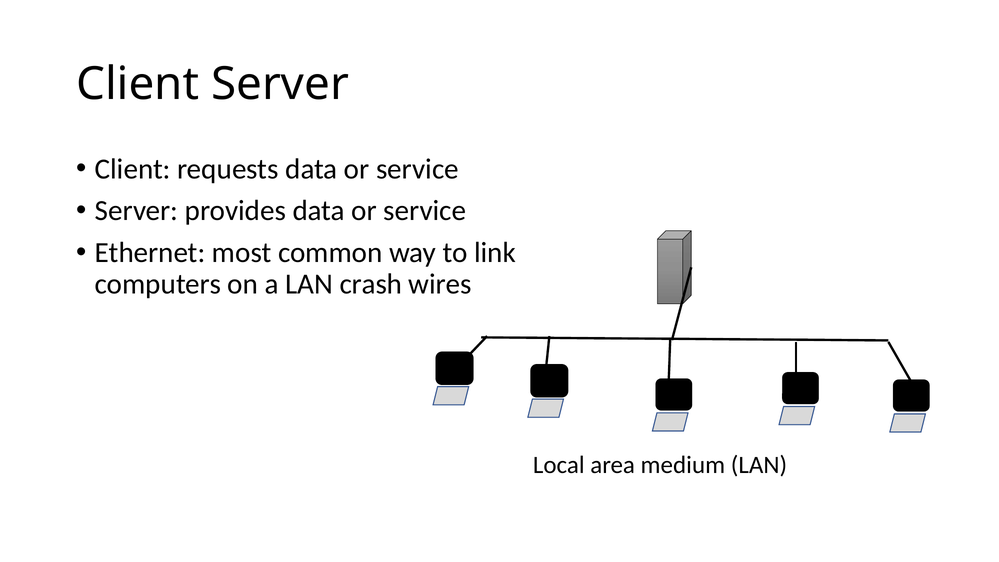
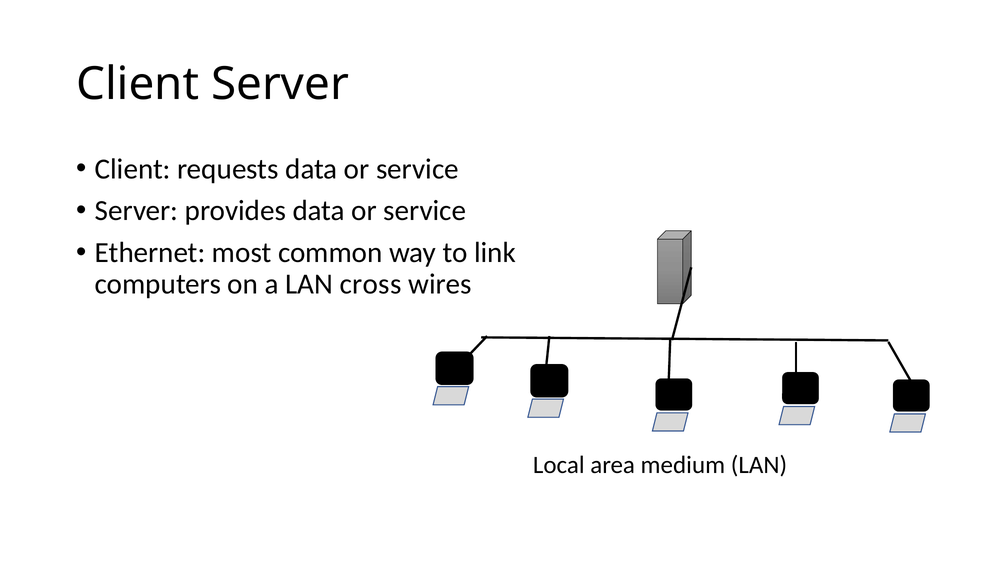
crash: crash -> cross
